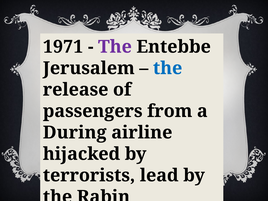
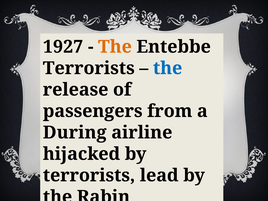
1971: 1971 -> 1927
The at (115, 47) colour: purple -> orange
Jerusalem at (89, 68): Jerusalem -> Terrorists
